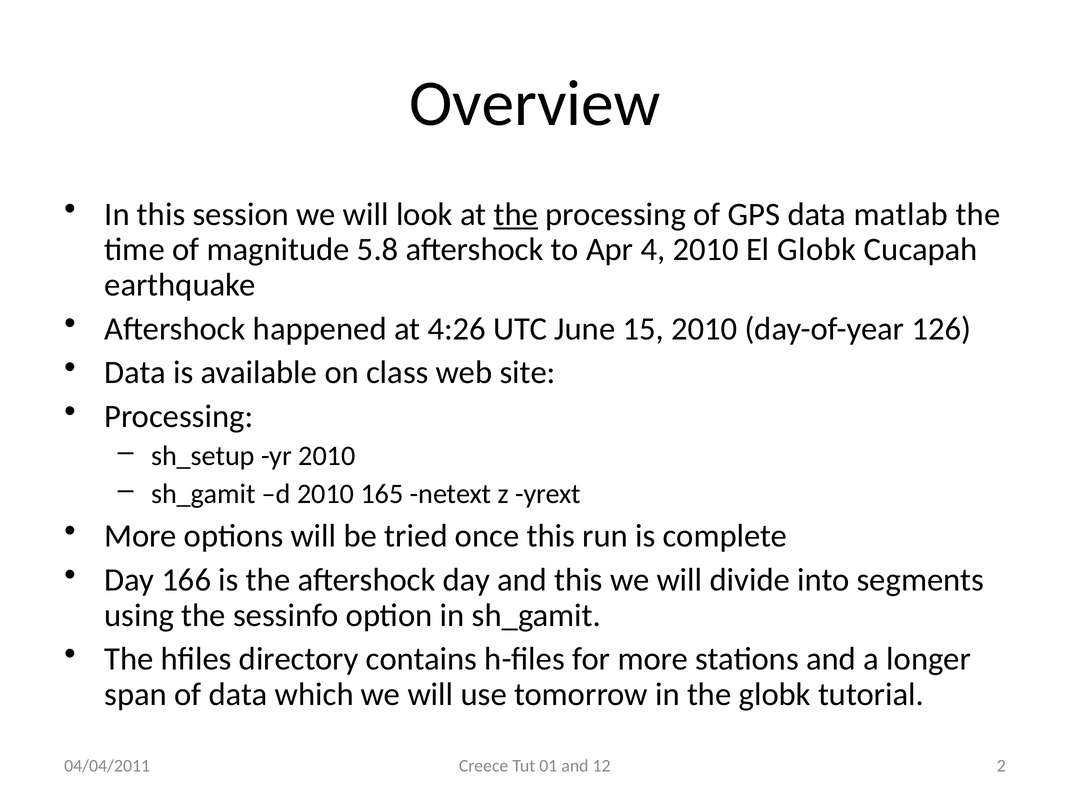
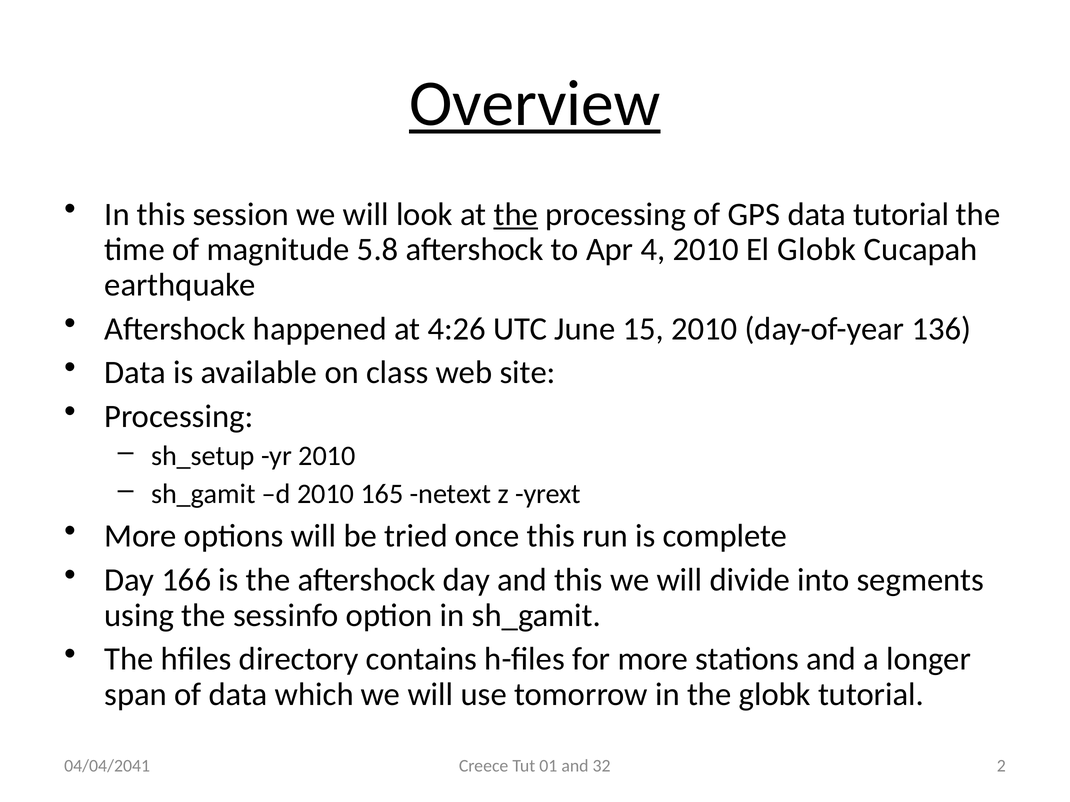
Overview underline: none -> present
data matlab: matlab -> tutorial
126: 126 -> 136
12: 12 -> 32
04/04/2011: 04/04/2011 -> 04/04/2041
